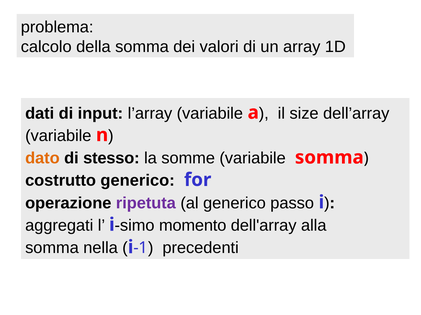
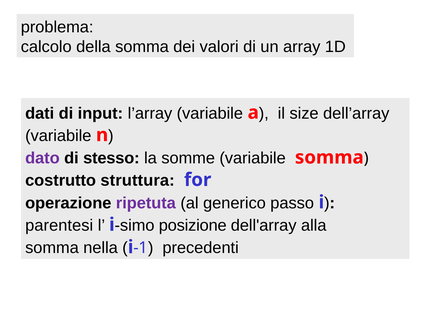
dato colour: orange -> purple
costrutto generico: generico -> struttura
aggregati: aggregati -> parentesi
momento: momento -> posizione
